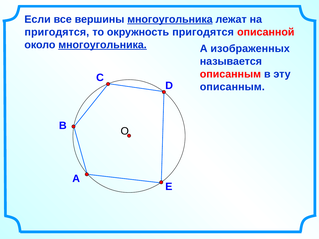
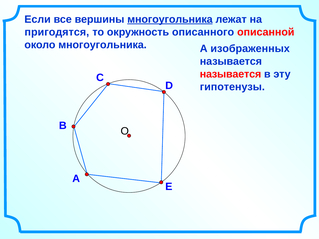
окружность пригодятся: пригодятся -> описанного
многоугольника at (103, 45) underline: present -> none
описанным at (230, 74): описанным -> называется
описанным at (232, 87): описанным -> гипотенузы
